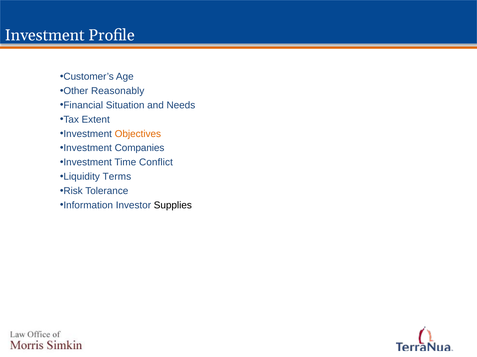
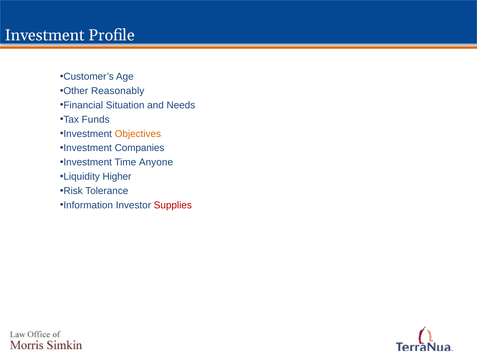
Extent: Extent -> Funds
Conflict: Conflict -> Anyone
Terms: Terms -> Higher
Supplies colour: black -> red
